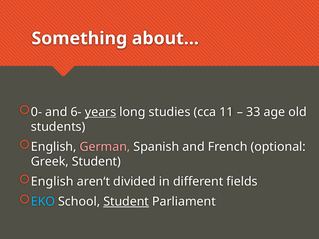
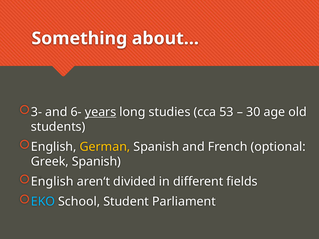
0-: 0- -> 3-
11: 11 -> 53
33: 33 -> 30
German colour: pink -> yellow
Greek Student: Student -> Spanish
Student at (126, 202) underline: present -> none
